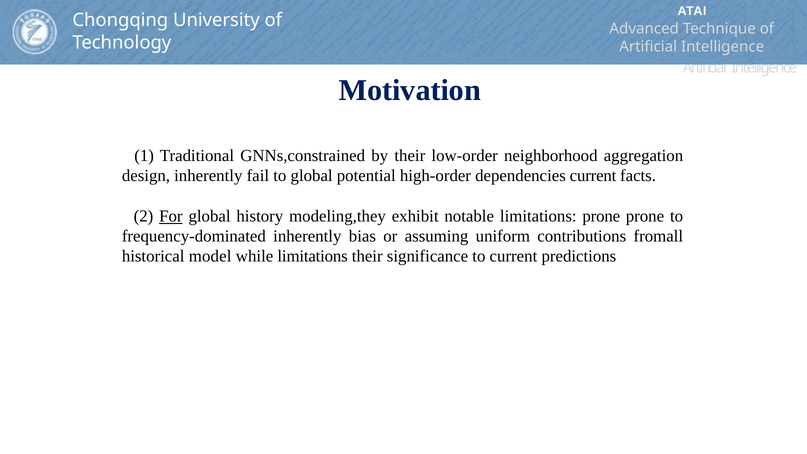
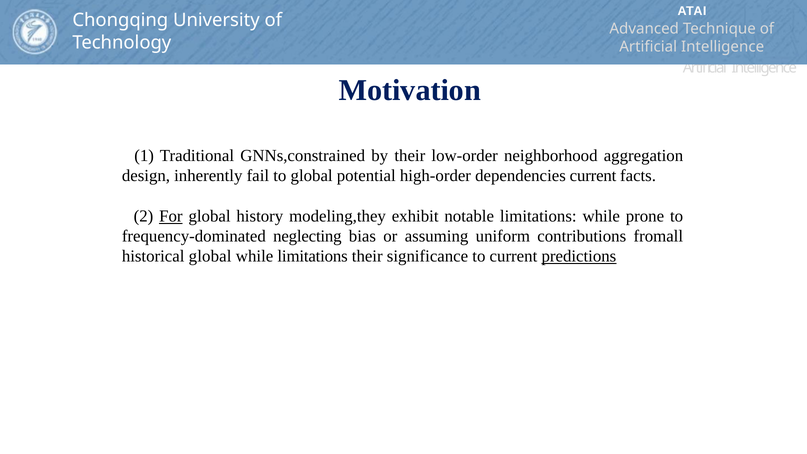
limitations prone: prone -> while
frequency-dominated inherently: inherently -> neglecting
historical model: model -> global
predictions underline: none -> present
